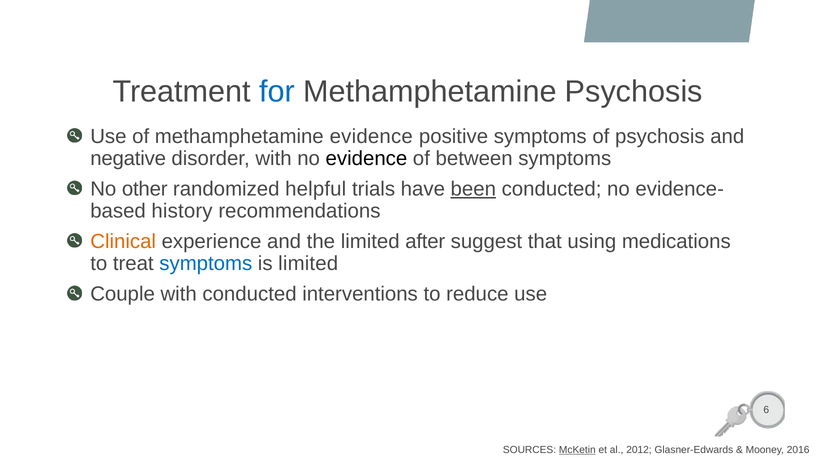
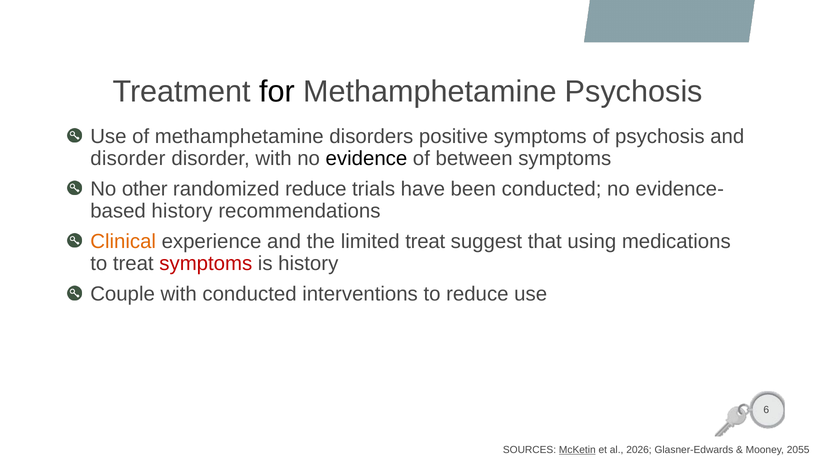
for colour: blue -> black
methamphetamine evidence: evidence -> disorders
negative at (128, 158): negative -> disorder
randomized helpful: helpful -> reduce
been underline: present -> none
limited after: after -> treat
symptoms at (206, 263) colour: blue -> red
is limited: limited -> history
2012: 2012 -> 2026
2016: 2016 -> 2055
